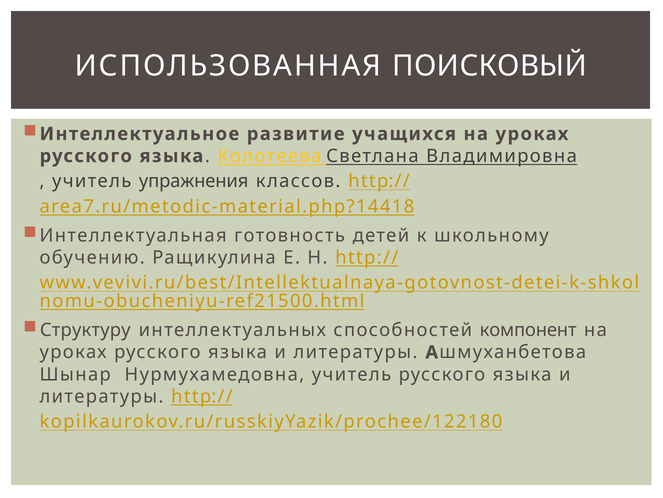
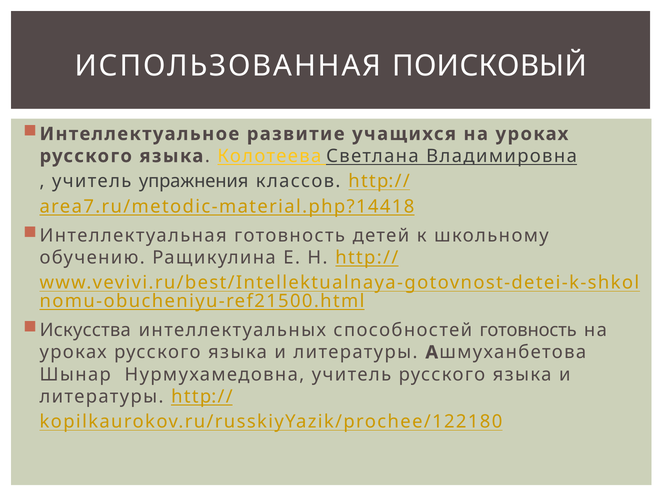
Структуру: Структуру -> Искусства
способностей компонент: компонент -> готовность
